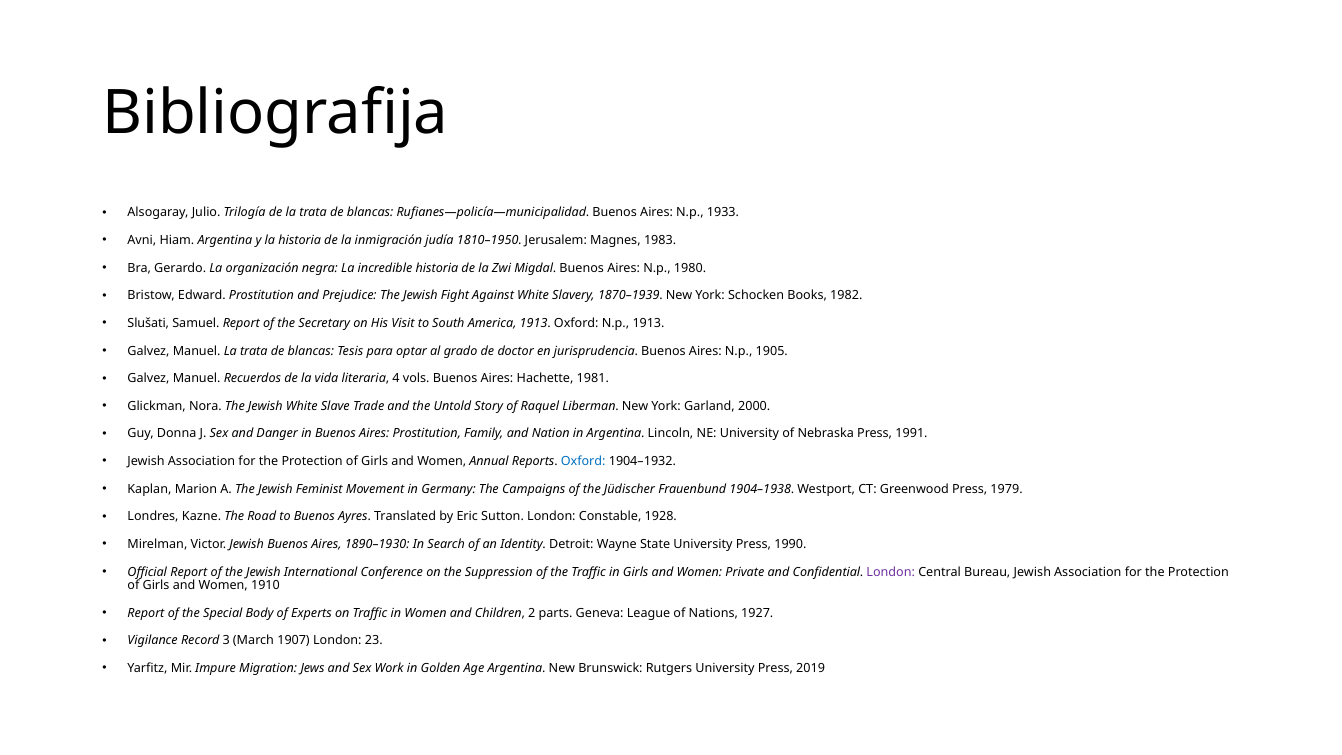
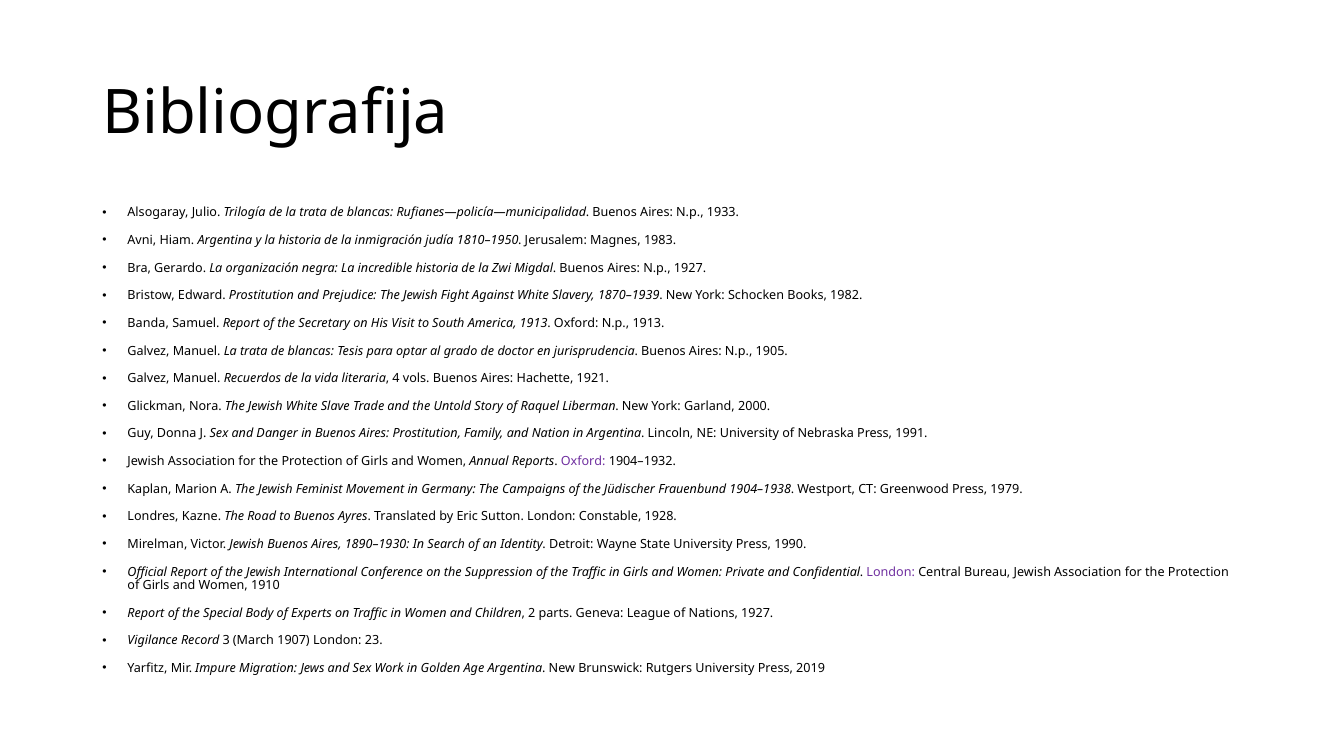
N.p 1980: 1980 -> 1927
Slušati: Slušati -> Banda
1981: 1981 -> 1921
Oxford at (583, 461) colour: blue -> purple
